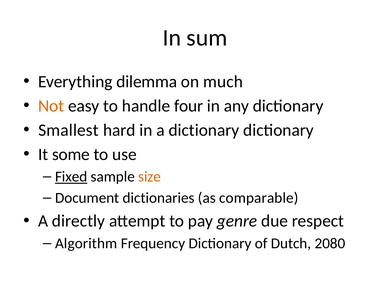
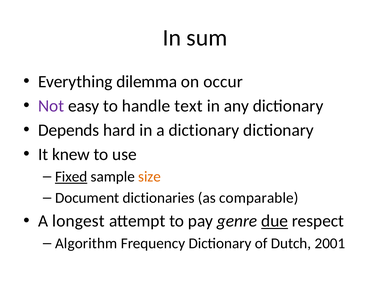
much: much -> occur
Not colour: orange -> purple
four: four -> text
Smallest: Smallest -> Depends
some: some -> knew
directly: directly -> longest
due underline: none -> present
2080: 2080 -> 2001
